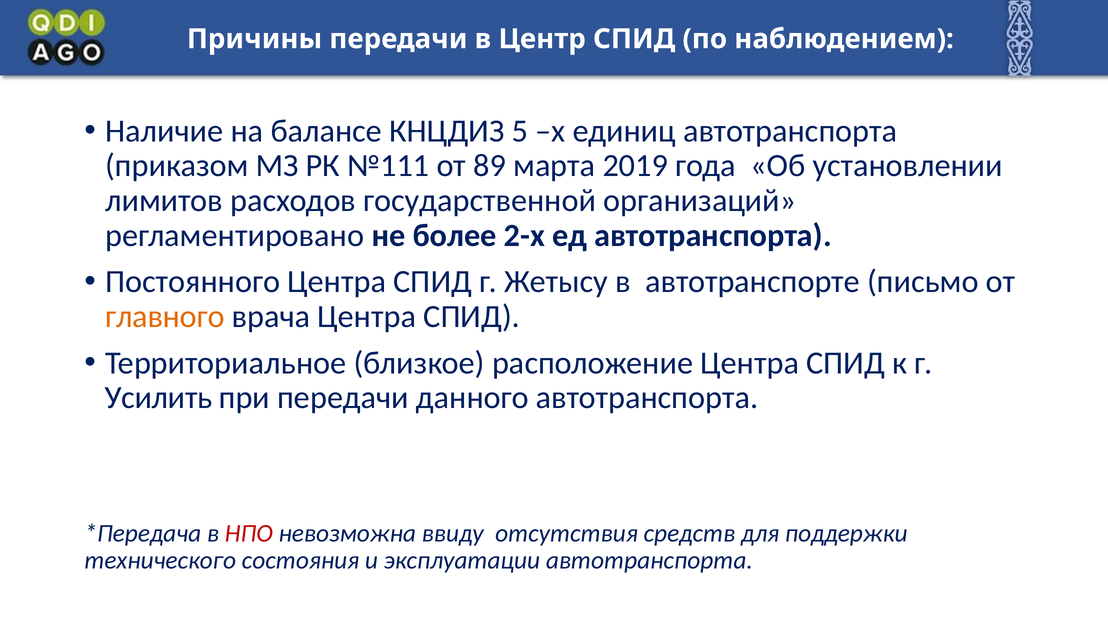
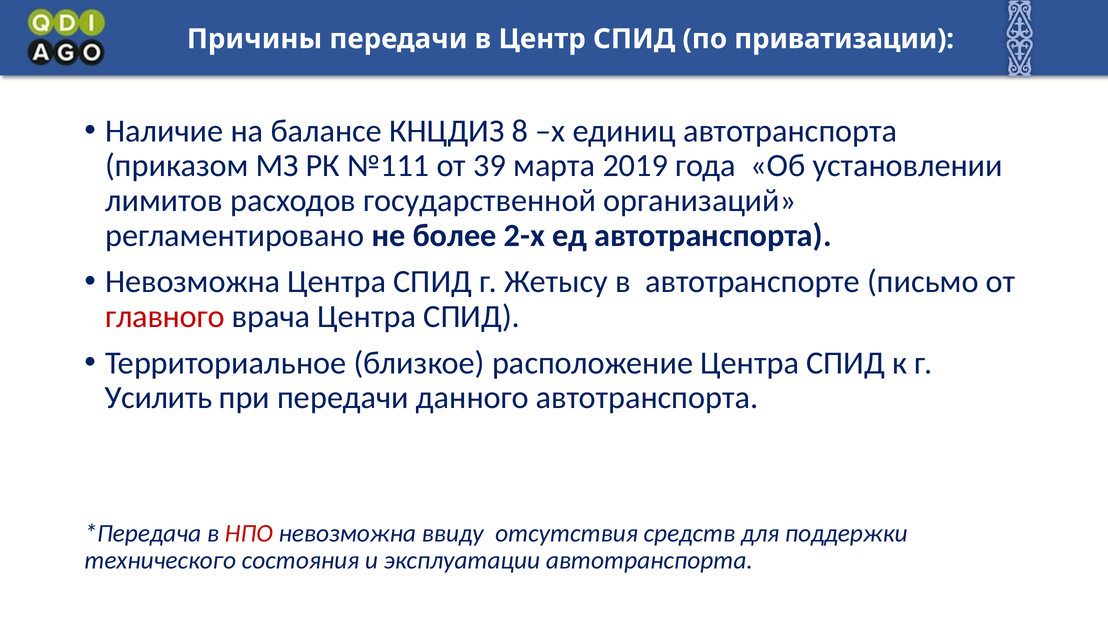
наблюдением: наблюдением -> приватизации
5: 5 -> 8
89: 89 -> 39
Постоянного at (193, 282): Постоянного -> Невозможна
главного colour: orange -> red
